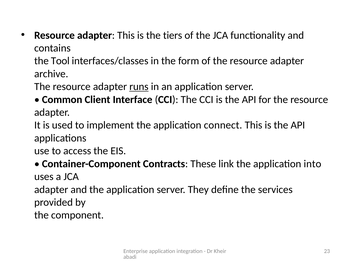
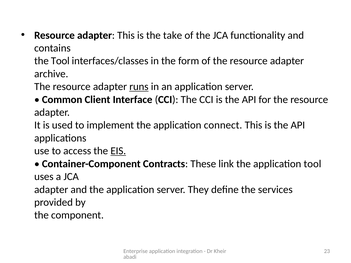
tiers: tiers -> take
EIS underline: none -> present
application into: into -> tool
